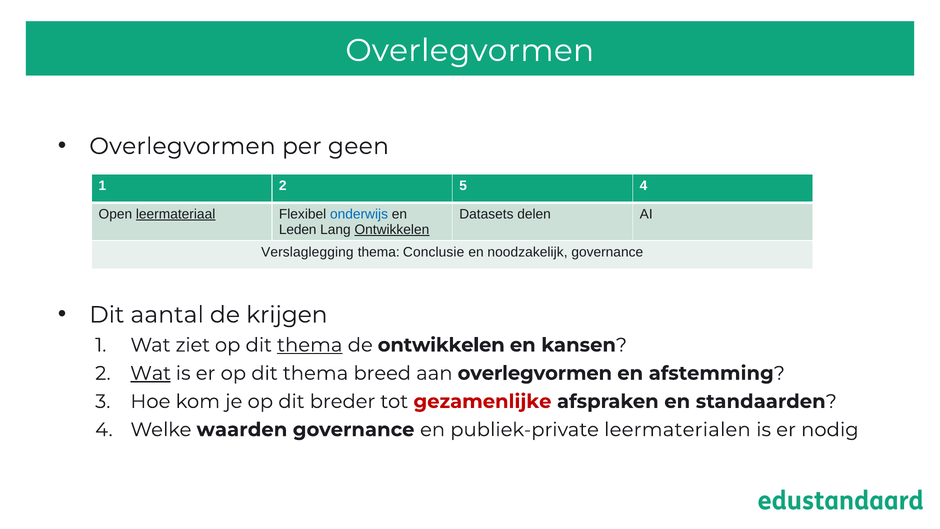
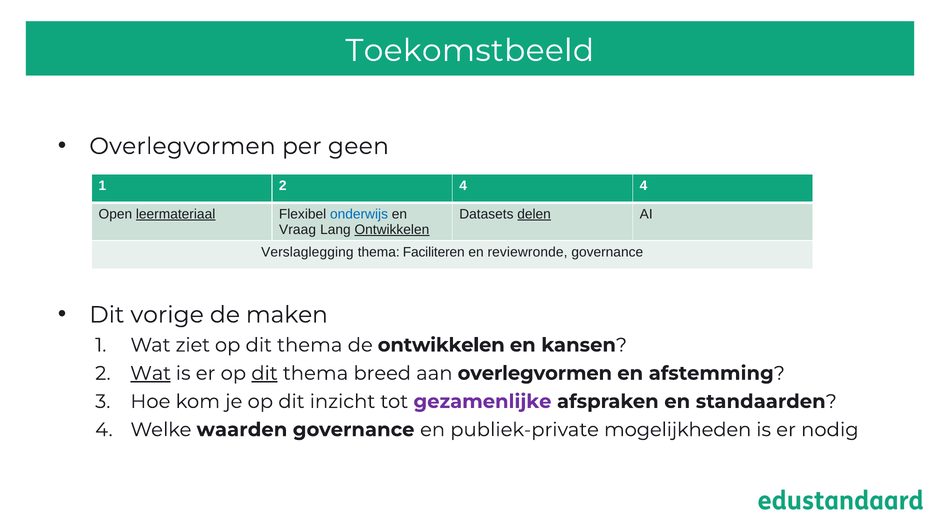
Overlegvormen at (470, 51): Overlegvormen -> Toekomstbeeld
2 5: 5 -> 4
delen underline: none -> present
Leden: Leden -> Vraag
Conclusie: Conclusie -> Faciliteren
noodzakelijk: noodzakelijk -> reviewronde
aantal: aantal -> vorige
krijgen: krijgen -> maken
thema at (310, 345) underline: present -> none
dit at (265, 373) underline: none -> present
breder: breder -> inzicht
gezamenlijke colour: red -> purple
leermaterialen: leermaterialen -> mogelijkheden
